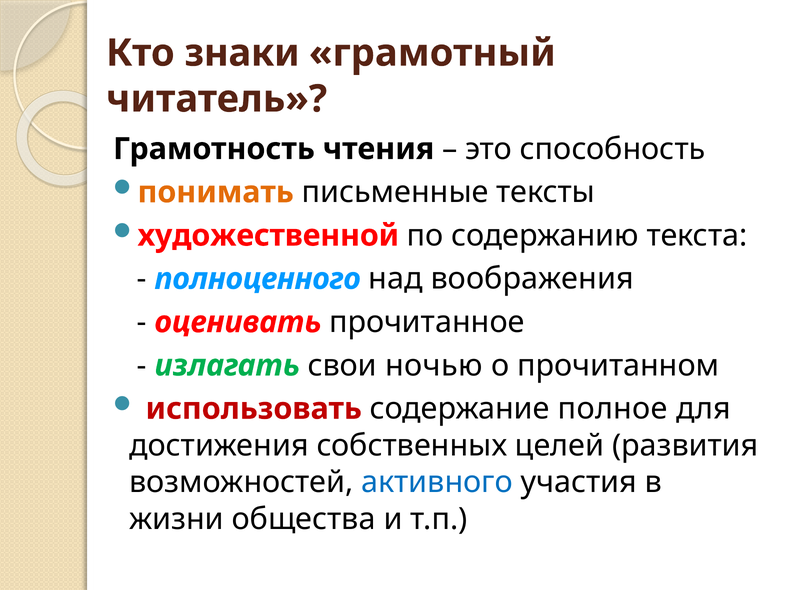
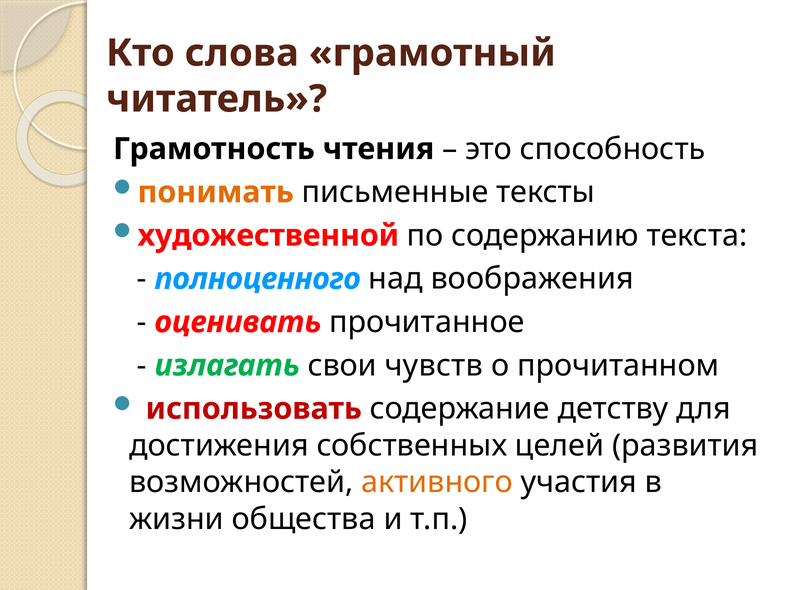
знаки: знаки -> слова
ночью: ночью -> чувств
полное: полное -> детству
активного colour: blue -> orange
